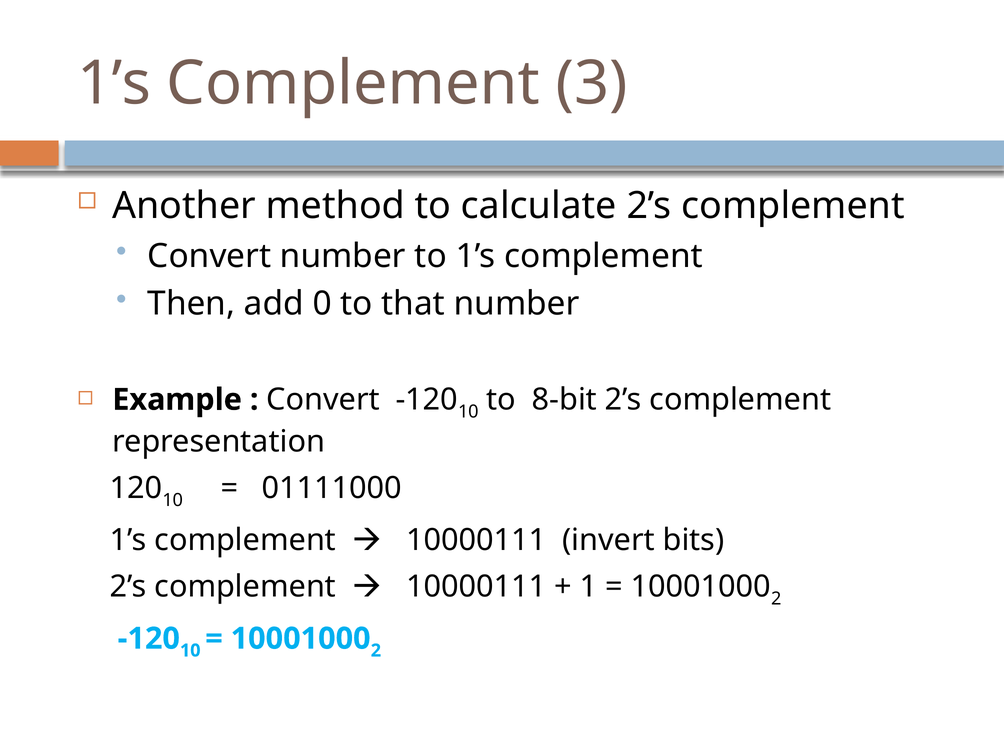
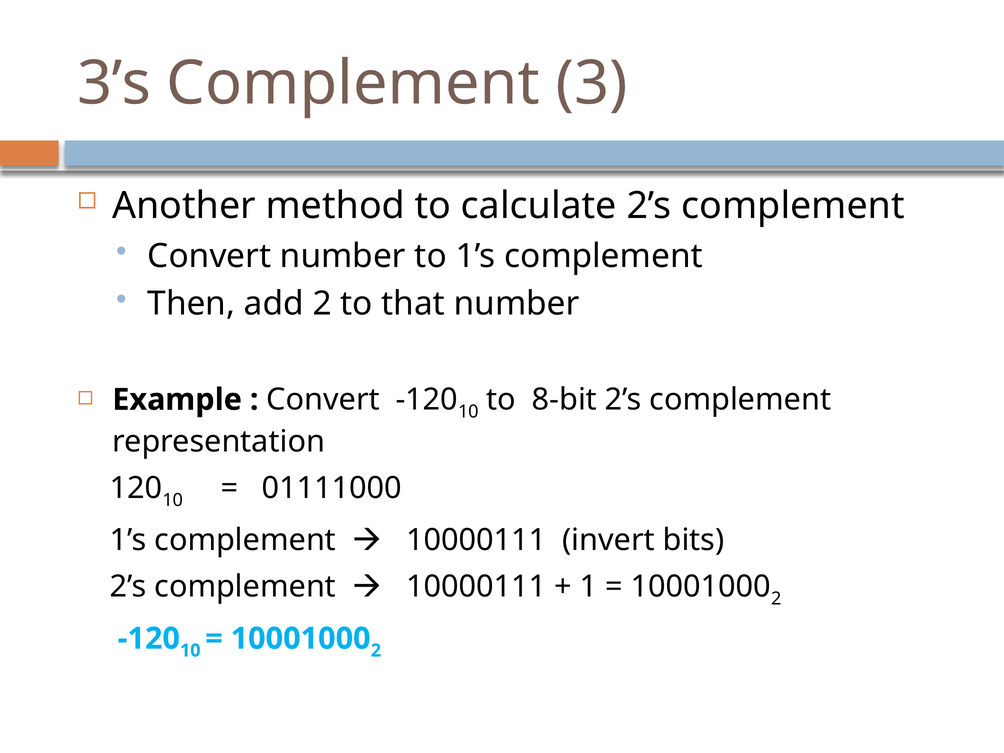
1’s at (114, 84): 1’s -> 3’s
add 0: 0 -> 2
